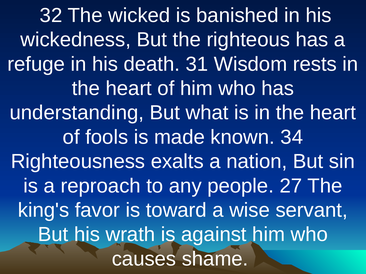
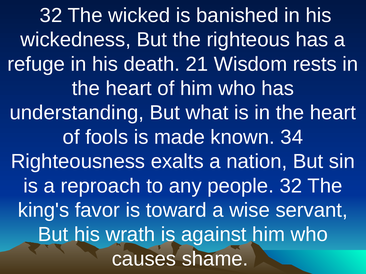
31: 31 -> 21
people 27: 27 -> 32
